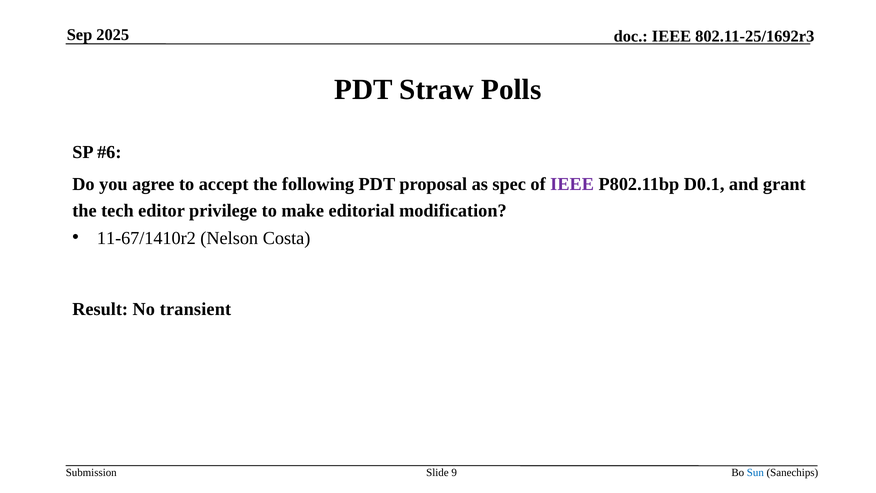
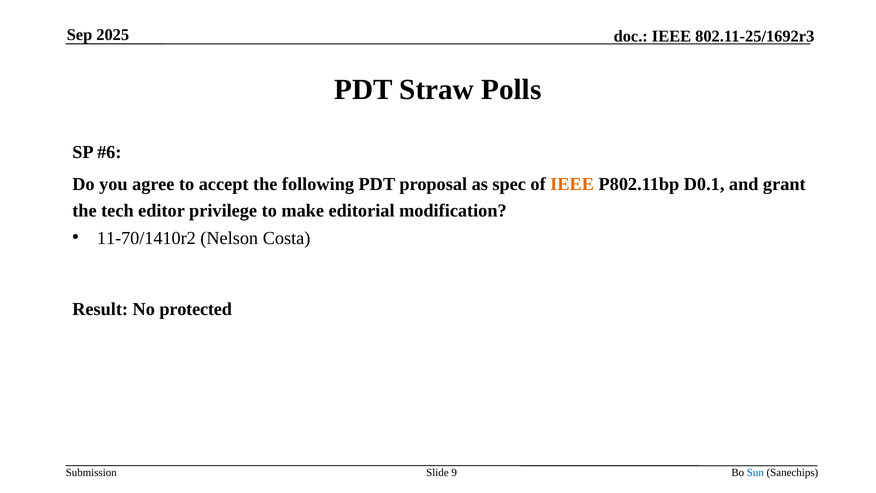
IEEE at (572, 184) colour: purple -> orange
11-67/1410r2: 11-67/1410r2 -> 11-70/1410r2
transient: transient -> protected
